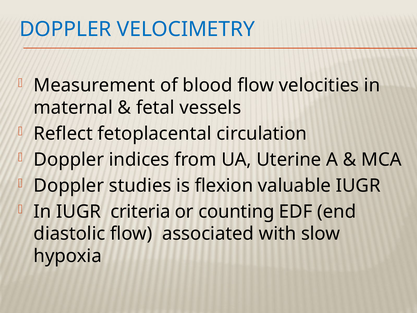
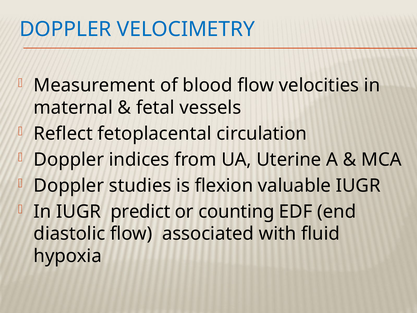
criteria: criteria -> predict
slow: slow -> fluid
